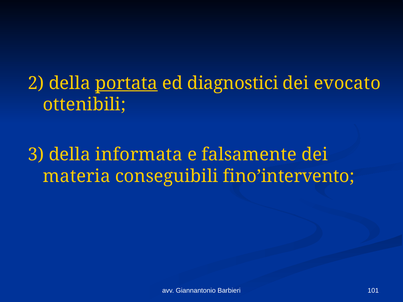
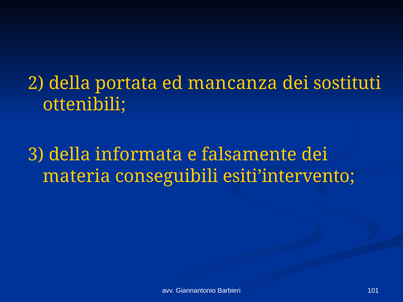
portata underline: present -> none
diagnostici: diagnostici -> mancanza
evocato: evocato -> sostituti
fino’intervento: fino’intervento -> esiti’intervento
